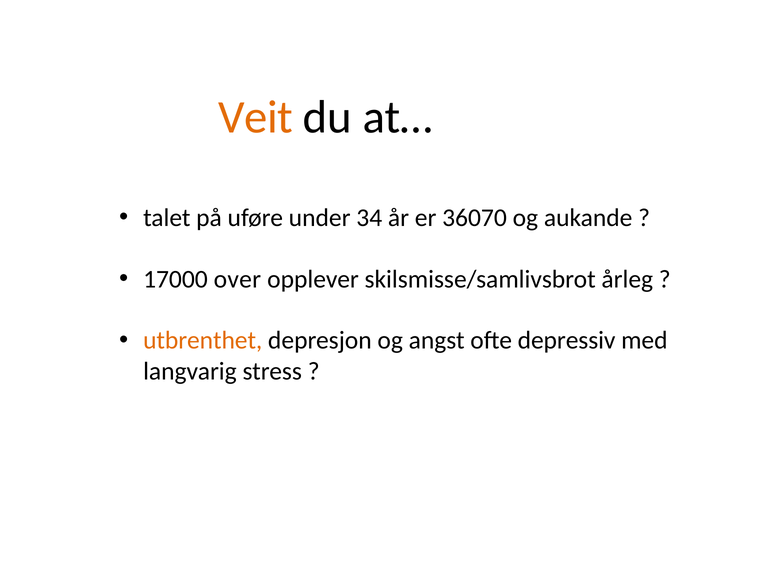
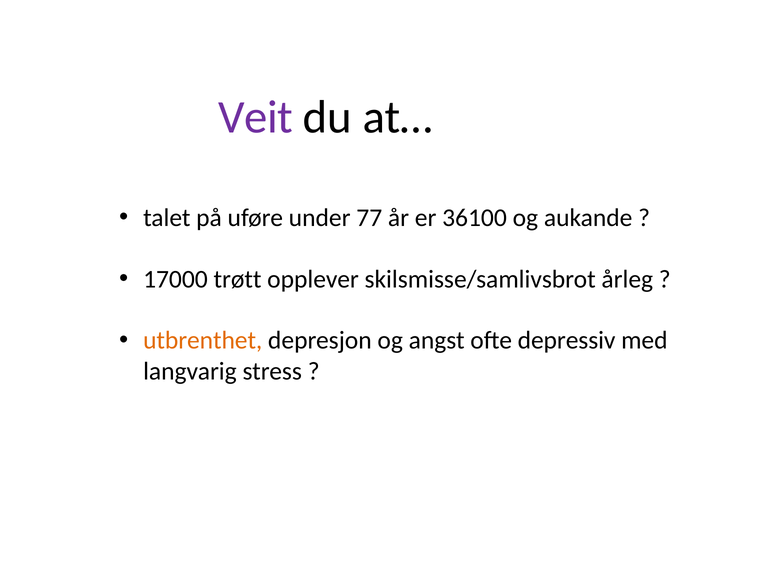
Veit colour: orange -> purple
34: 34 -> 77
36070: 36070 -> 36100
over: over -> trøtt
